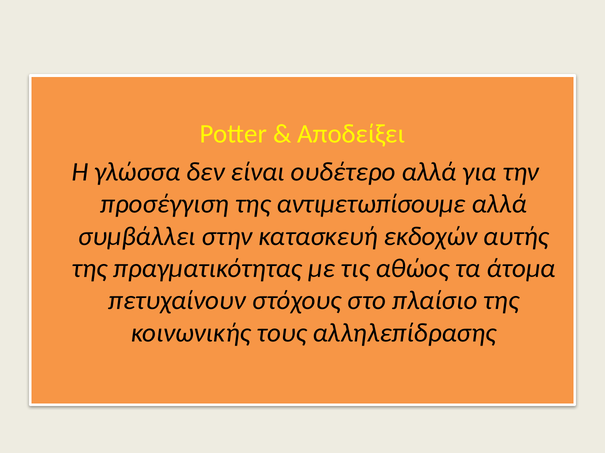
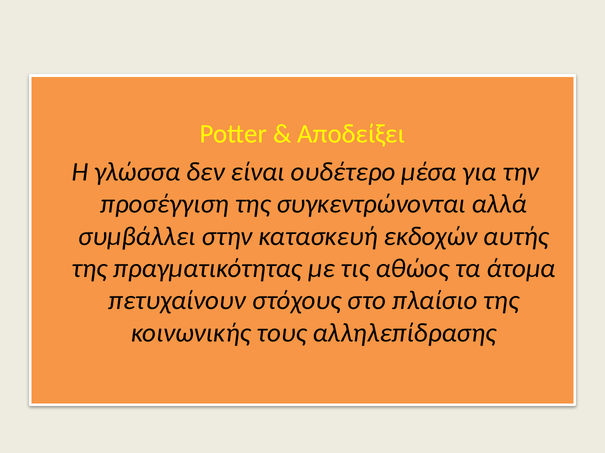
ουδέτερο αλλά: αλλά -> μέσα
αντιμετωπίσουμε: αντιμετωπίσουμε -> συγκεντρώνονται
